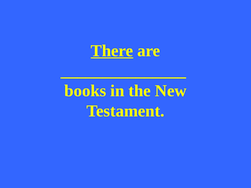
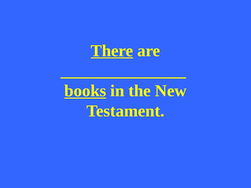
books underline: none -> present
